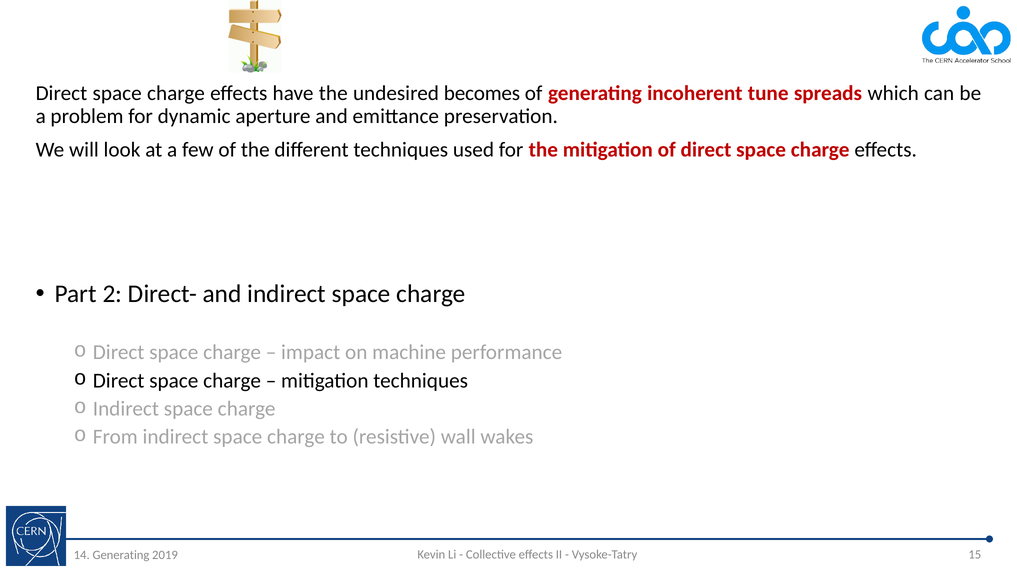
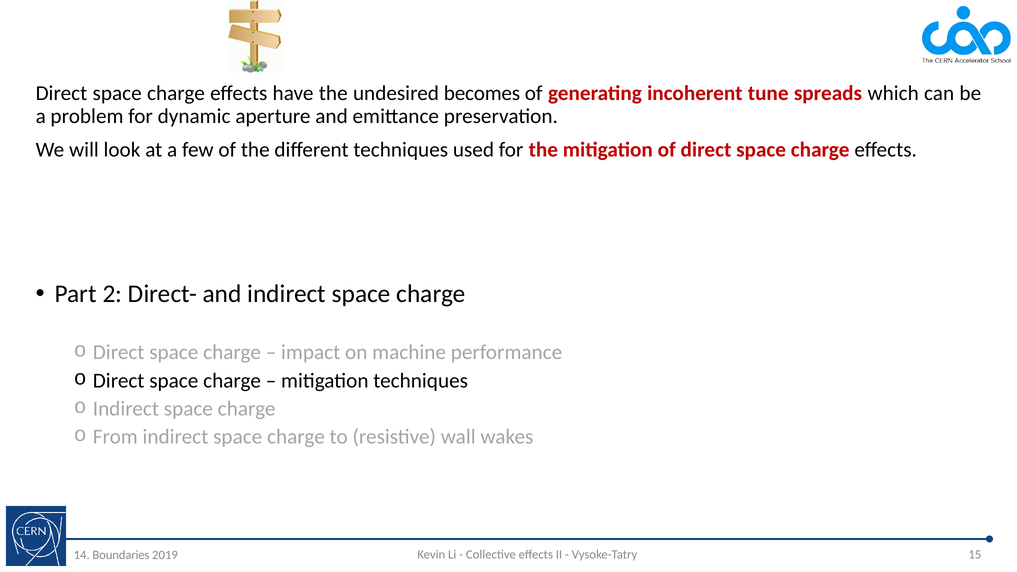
14 Generating: Generating -> Boundaries
